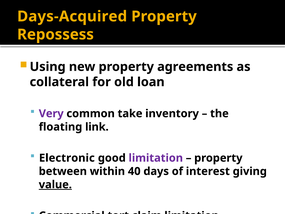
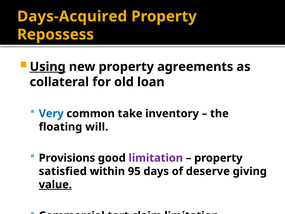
Using underline: none -> present
Very colour: purple -> blue
link: link -> will
Electronic: Electronic -> Provisions
between: between -> satisfied
40: 40 -> 95
interest: interest -> deserve
